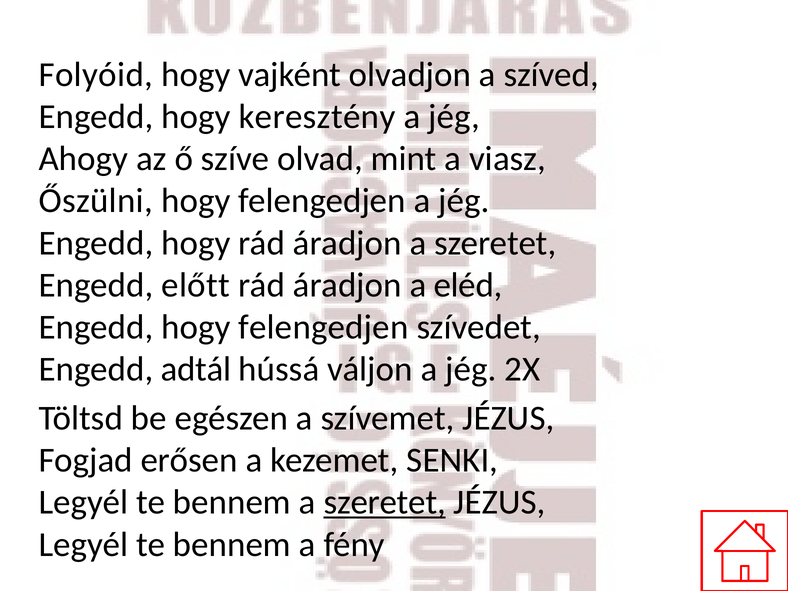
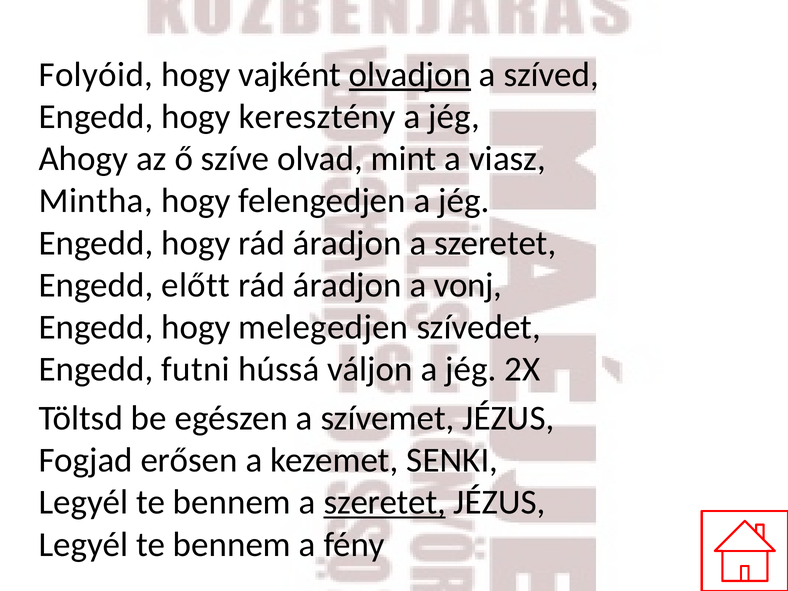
olvadjon underline: none -> present
Őszülni: Őszülni -> Mintha
eléd: eléd -> vonj
Engedd hogy felengedjen: felengedjen -> melegedjen
adtál: adtál -> futni
